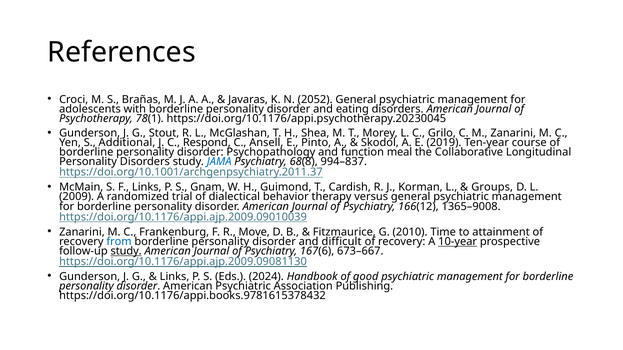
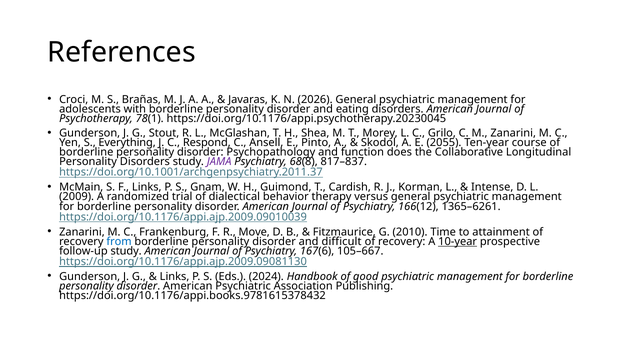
2052: 2052 -> 2026
Additional: Additional -> Everything
2019: 2019 -> 2055
meal: meal -> does
JAMA colour: blue -> purple
994–837: 994–837 -> 817–837
Groups: Groups -> Intense
1365–9008: 1365–9008 -> 1365–6261
study at (126, 251) underline: present -> none
673–667: 673–667 -> 105–667
